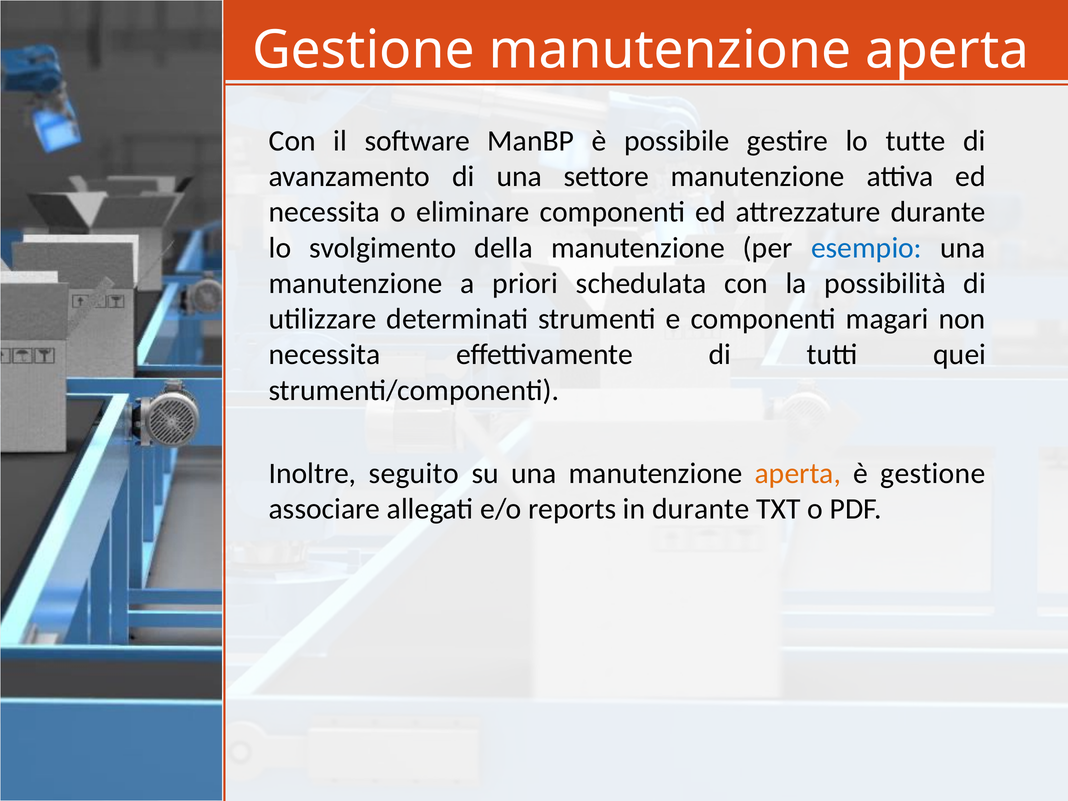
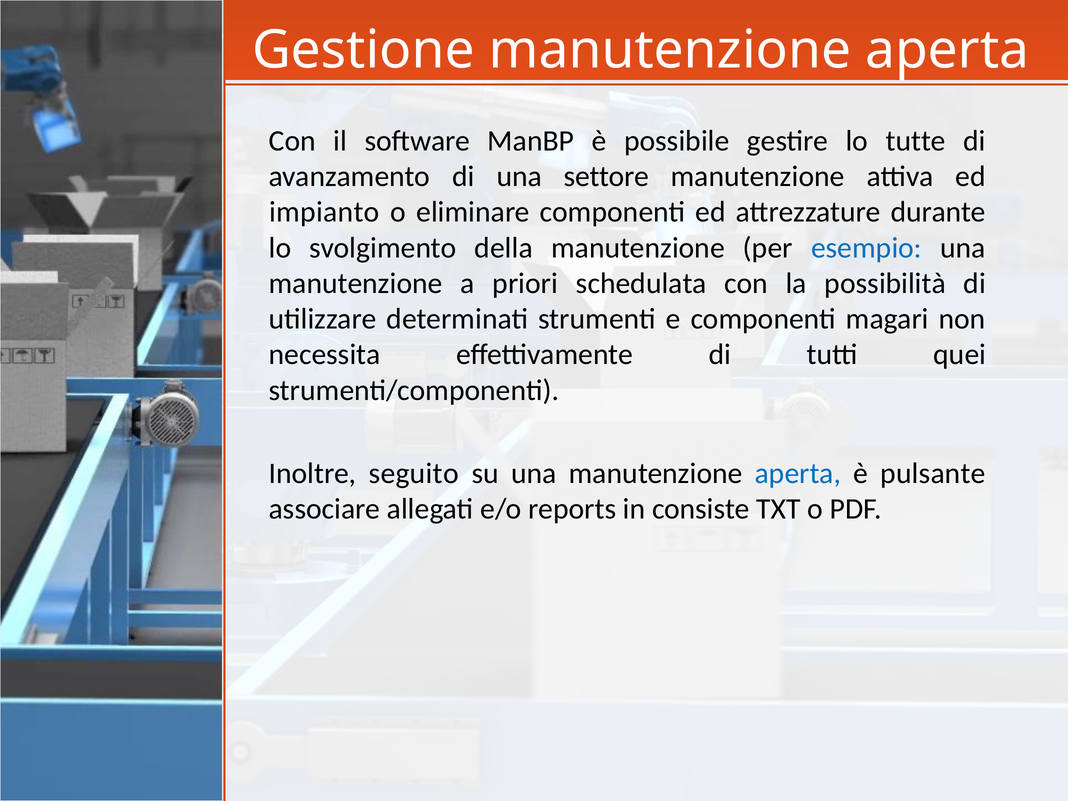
necessita at (324, 212): necessita -> impianto
aperta at (798, 473) colour: orange -> blue
è gestione: gestione -> pulsante
in durante: durante -> consiste
